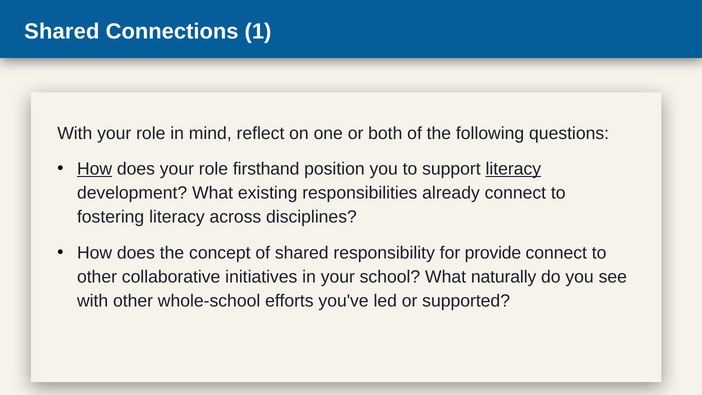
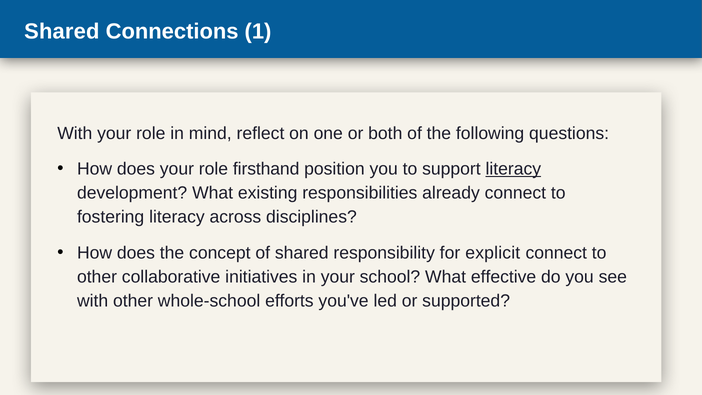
How at (95, 169) underline: present -> none
provide: provide -> explicit
naturally: naturally -> effective
